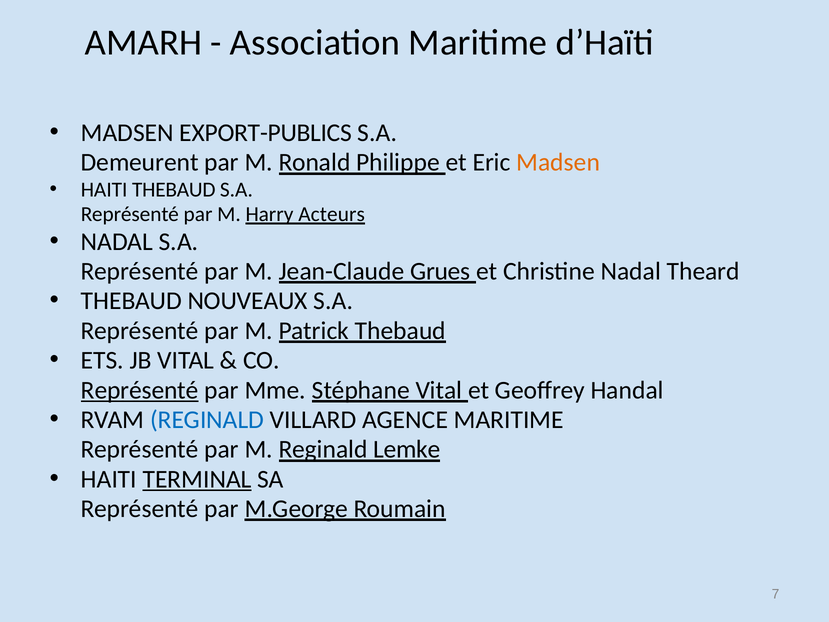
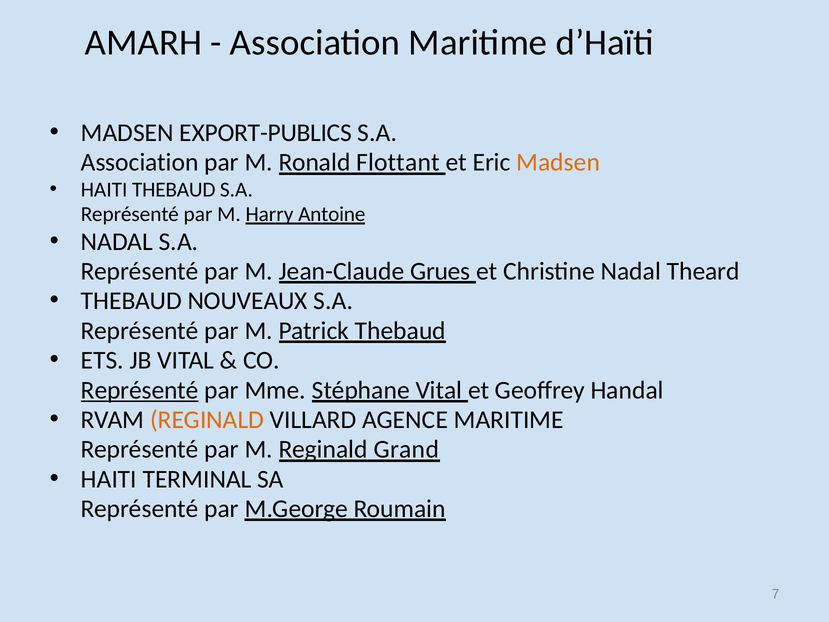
Demeurent at (140, 162): Demeurent -> Association
Philippe: Philippe -> Flottant
Acteurs: Acteurs -> Antoine
REGINALD at (207, 420) colour: blue -> orange
Lemke: Lemke -> Grand
TERMINAL underline: present -> none
